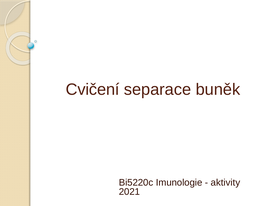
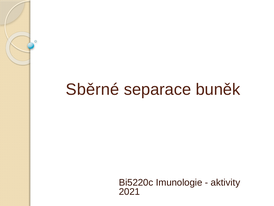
Cvičení: Cvičení -> Sběrné
